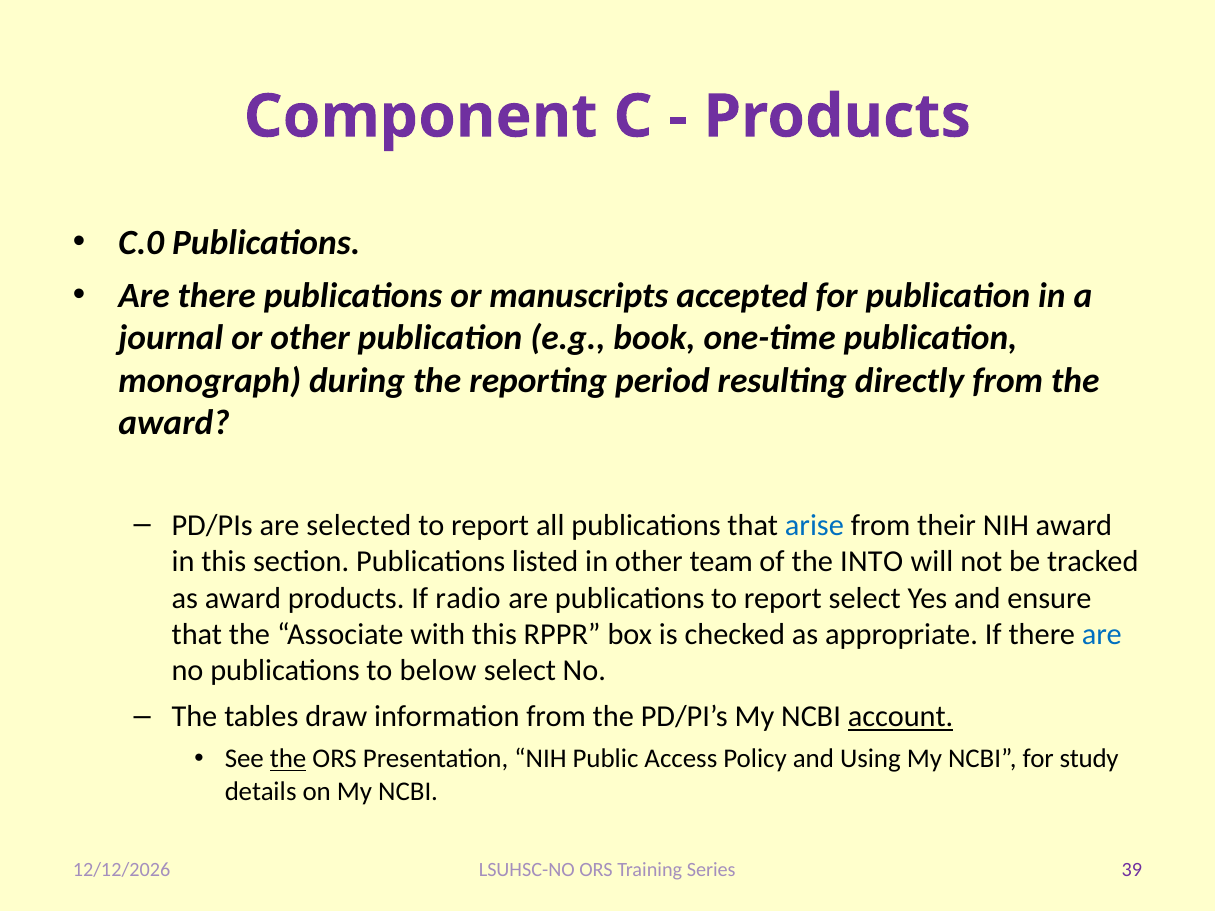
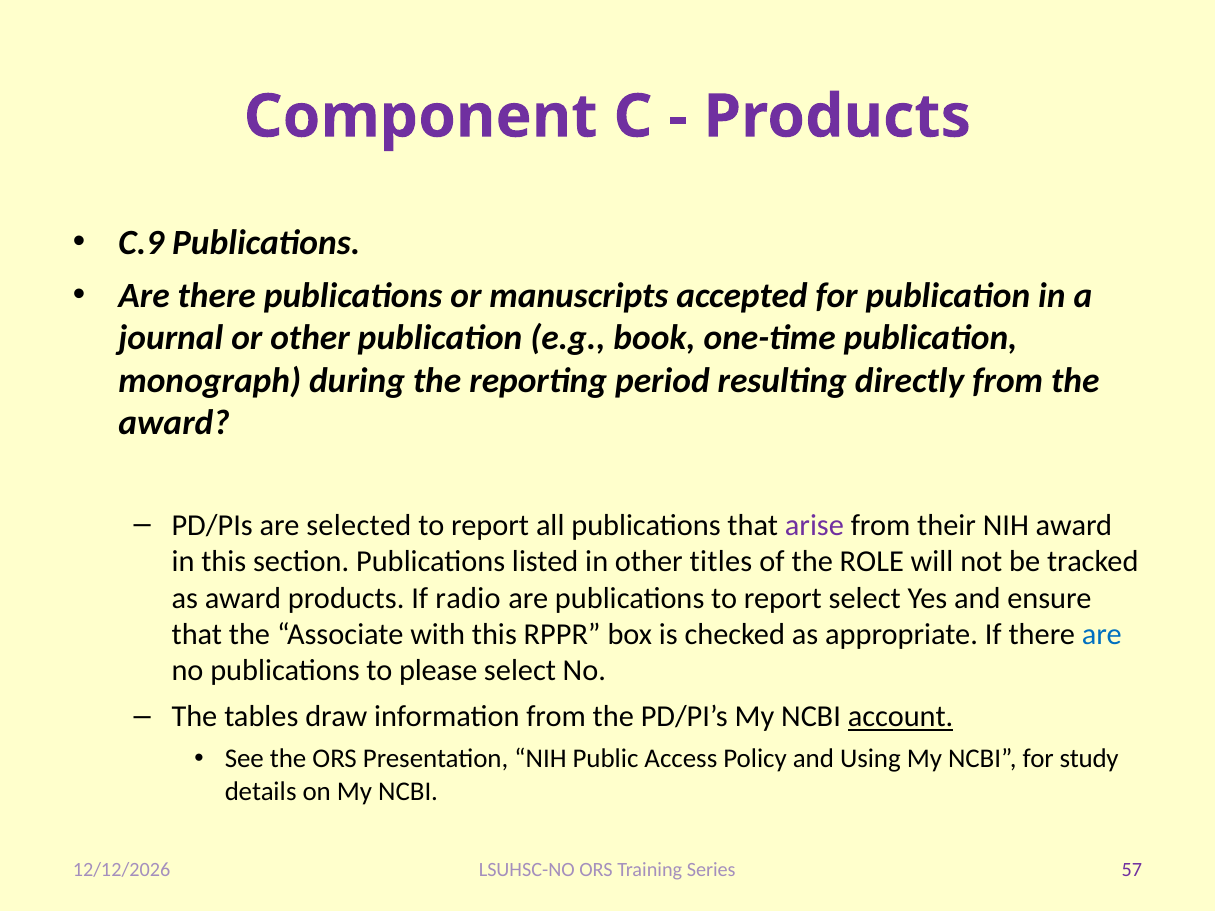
C.0: C.0 -> C.9
arise colour: blue -> purple
team: team -> titles
INTO: INTO -> ROLE
below: below -> please
the at (288, 759) underline: present -> none
39: 39 -> 57
